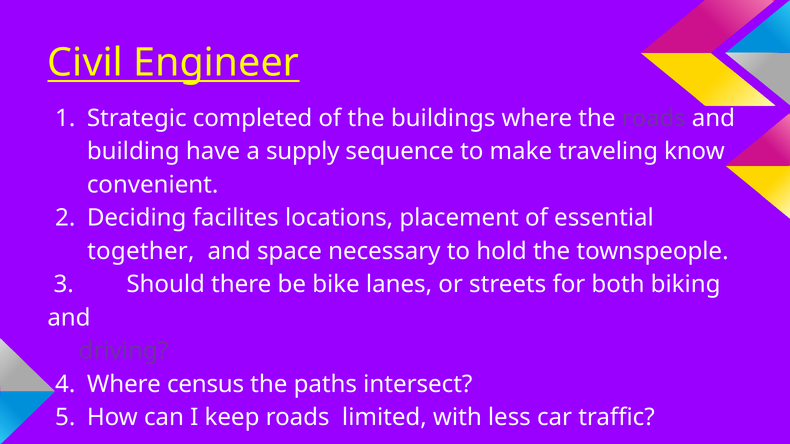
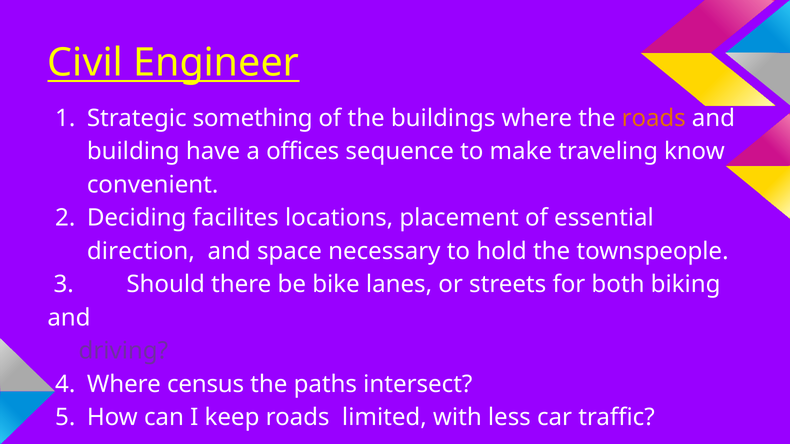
completed: completed -> something
roads at (654, 118) colour: purple -> orange
supply: supply -> offices
together: together -> direction
